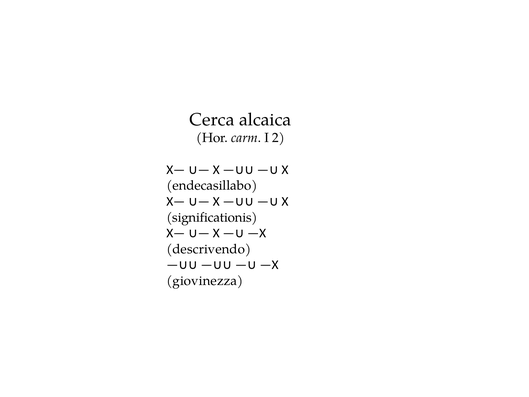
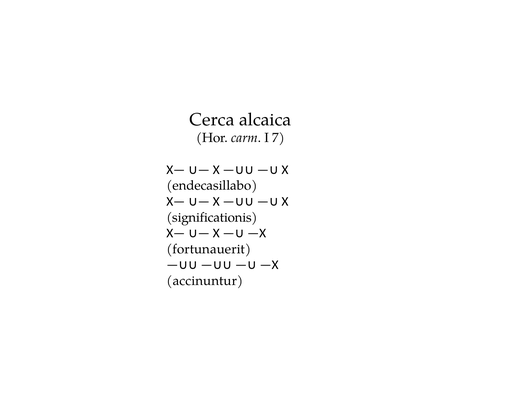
2: 2 -> 7
descrivendo: descrivendo -> fortunauerit
giovinezza: giovinezza -> accinuntur
